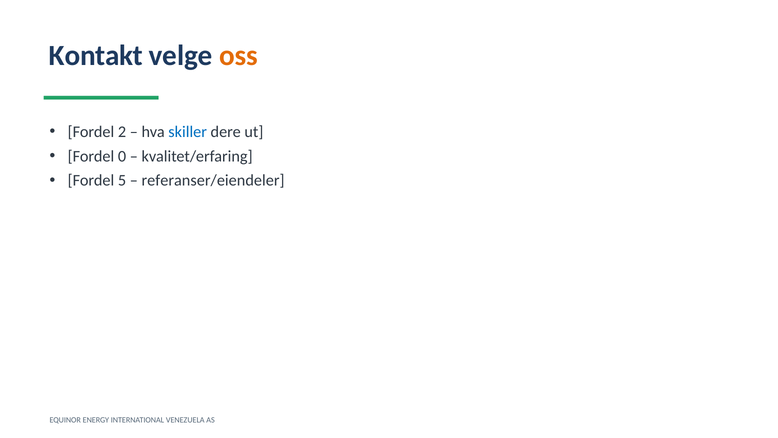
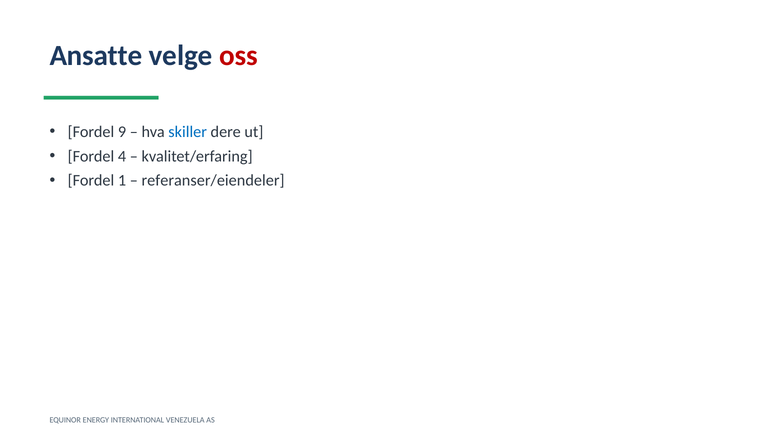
Kontakt: Kontakt -> Ansatte
oss colour: orange -> red
2: 2 -> 9
0: 0 -> 4
5: 5 -> 1
